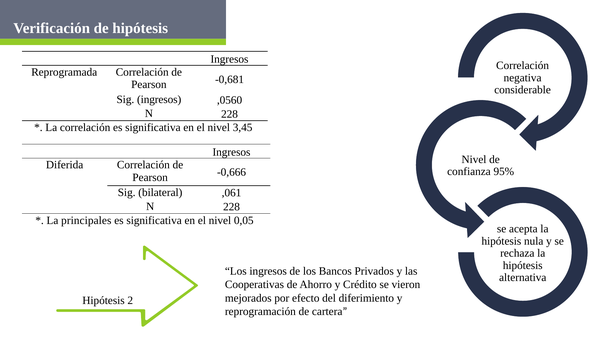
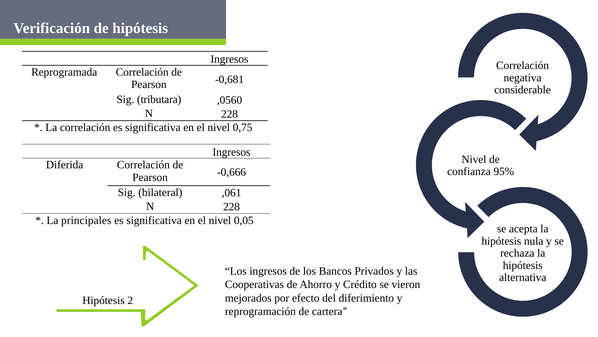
Sig ingresos: ingresos -> tributara
3,45: 3,45 -> 0,75
